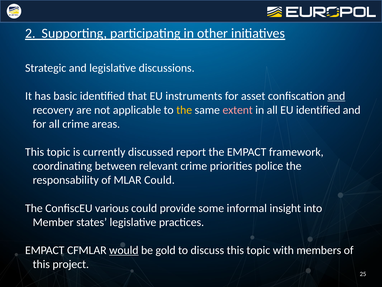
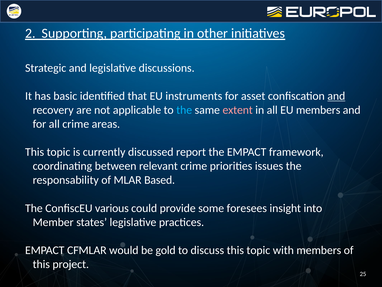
the at (184, 110) colour: yellow -> light blue
EU identified: identified -> members
police: police -> issues
MLAR Could: Could -> Based
informal: informal -> foresees
would underline: present -> none
